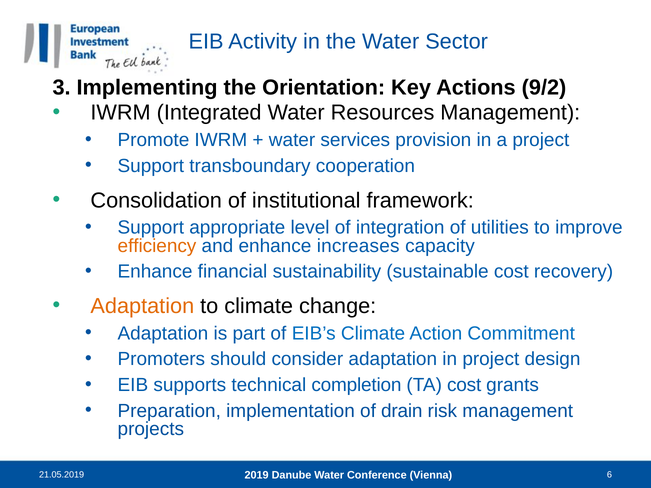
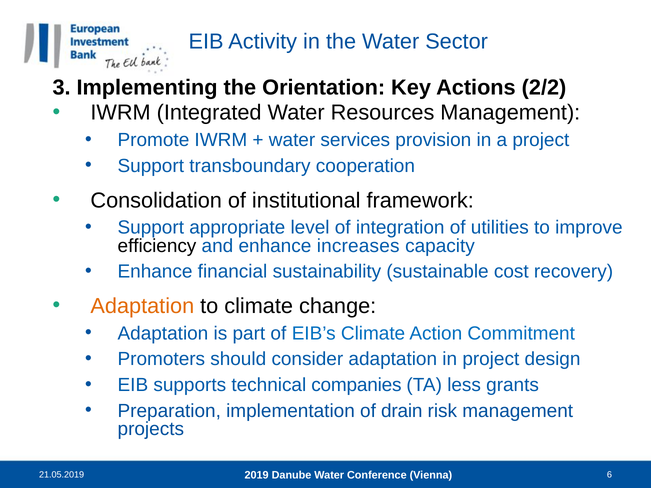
9/2: 9/2 -> 2/2
efficiency colour: orange -> black
completion: completion -> companies
TA cost: cost -> less
